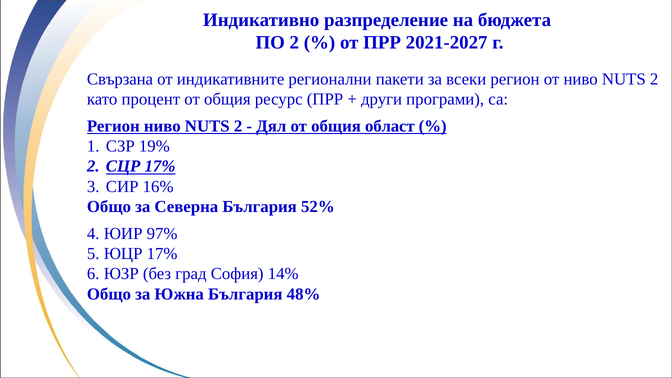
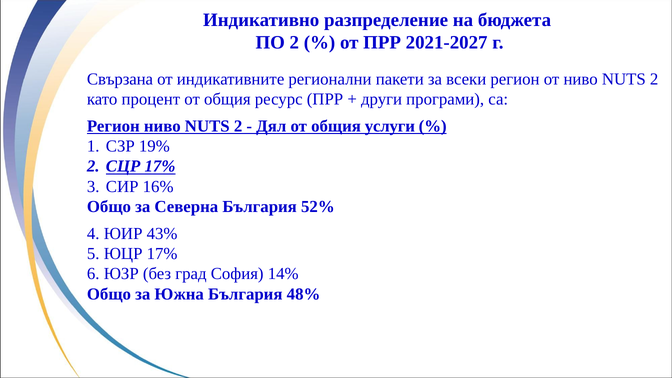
област: област -> услуги
97%: 97% -> 43%
